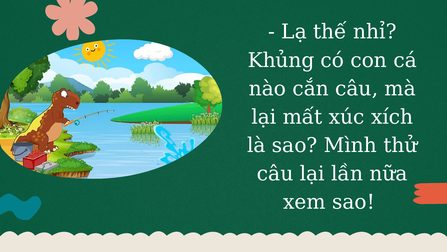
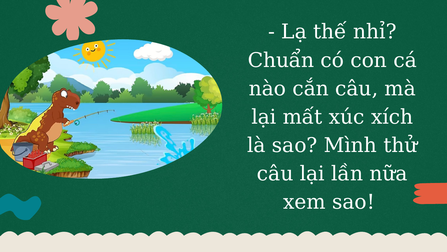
Khủng: Khủng -> Chuẩn
